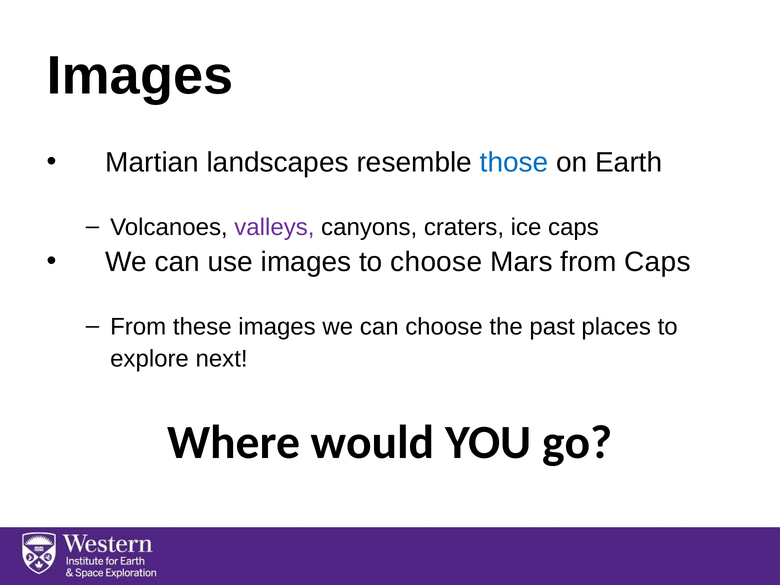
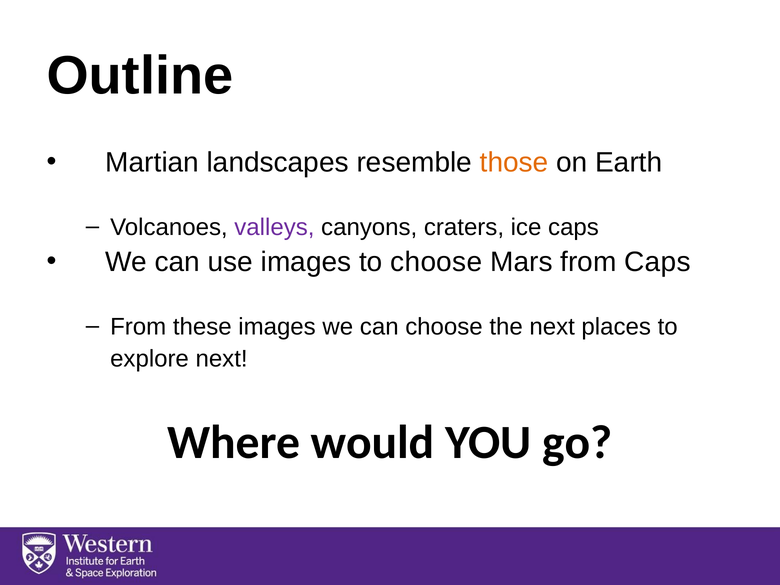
Images at (140, 76): Images -> Outline
those colour: blue -> orange
the past: past -> next
